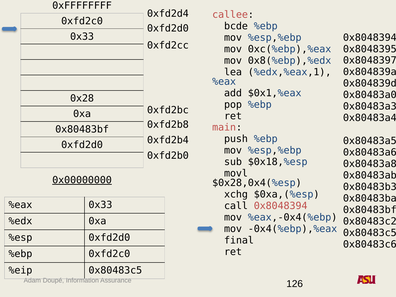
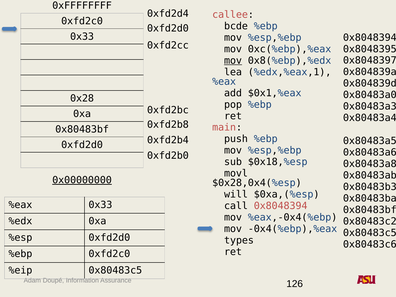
mov at (233, 61) underline: none -> present
xchg: xchg -> will
final: final -> types
